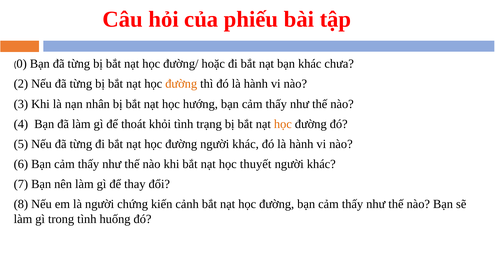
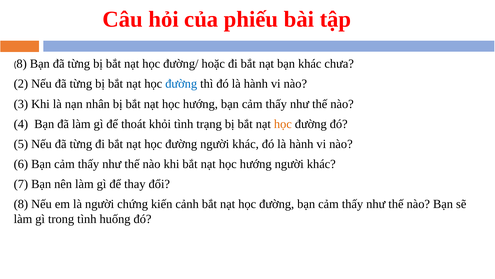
0 at (22, 64): 0 -> 8
đường at (181, 84) colour: orange -> blue
thuyết at (256, 164): thuyết -> hướng
